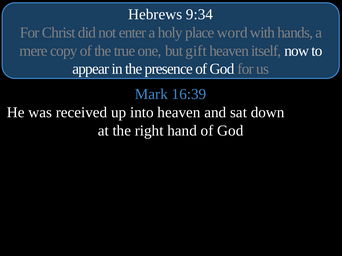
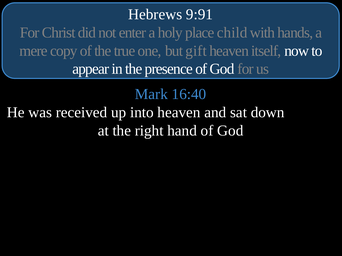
9:34: 9:34 -> 9:91
word: word -> child
16:39: 16:39 -> 16:40
